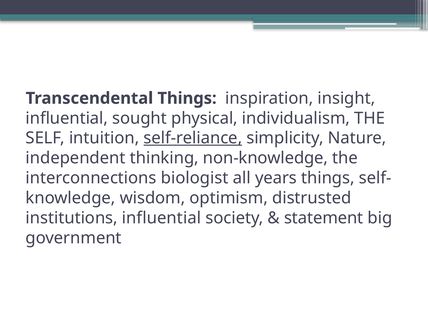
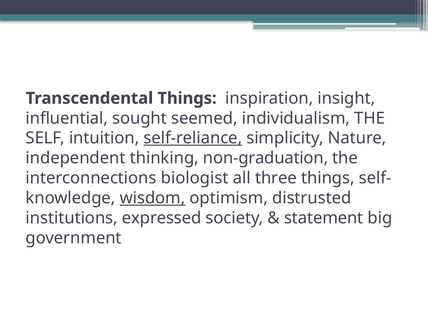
physical: physical -> seemed
non-knowledge: non-knowledge -> non-graduation
years: years -> three
wisdom underline: none -> present
institutions influential: influential -> expressed
